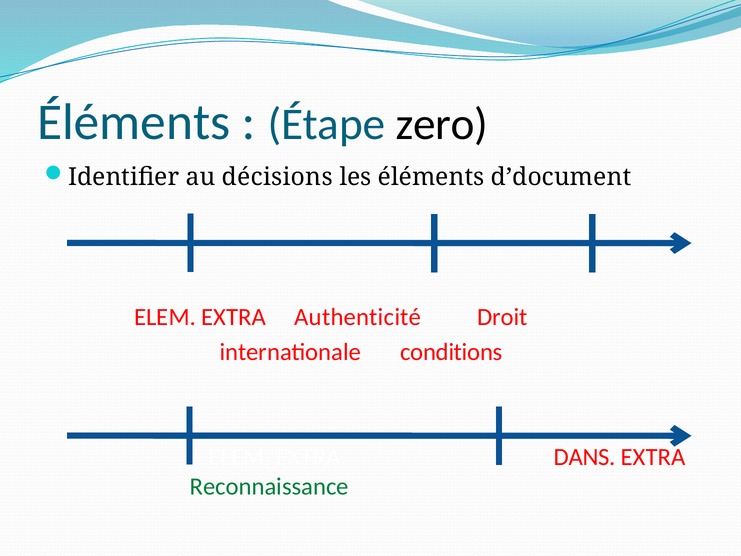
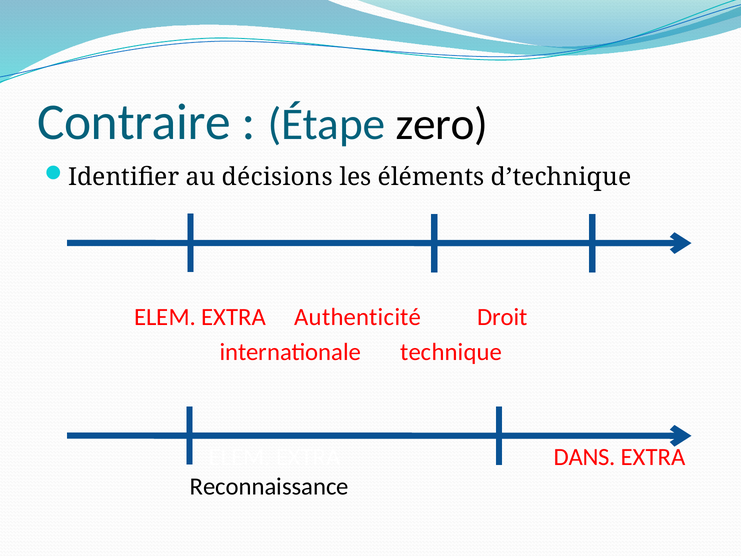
Éléments at (134, 122): Éléments -> Contraire
d’document: d’document -> d’technique
conditions: conditions -> technique
Reconnaissance colour: green -> black
